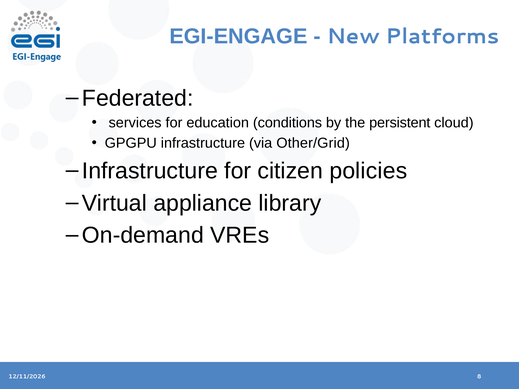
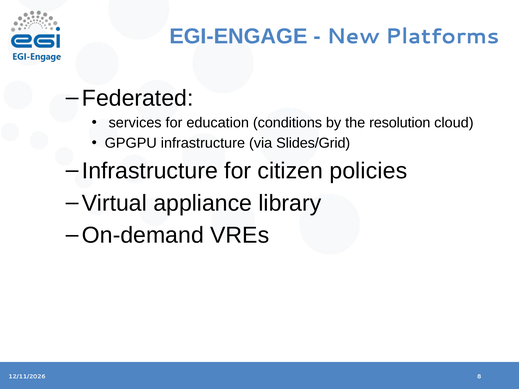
persistent: persistent -> resolution
Other/Grid: Other/Grid -> Slides/Grid
